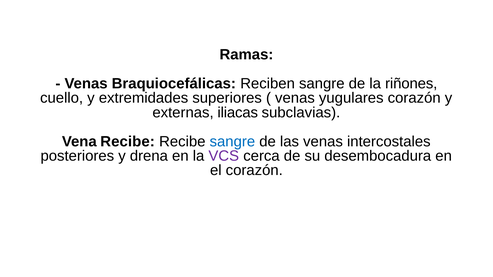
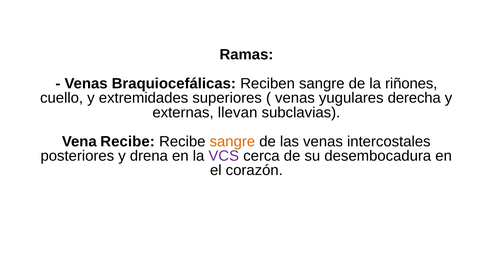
yugulares corazón: corazón -> derecha
iliacas: iliacas -> llevan
sangre at (232, 142) colour: blue -> orange
